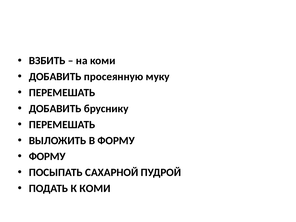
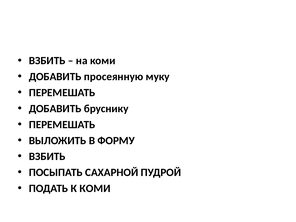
ФОРМУ at (47, 157): ФОРМУ -> ВЗБИТЬ
